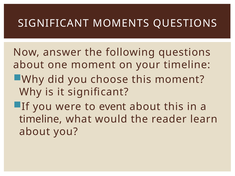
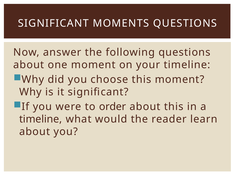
event: event -> order
